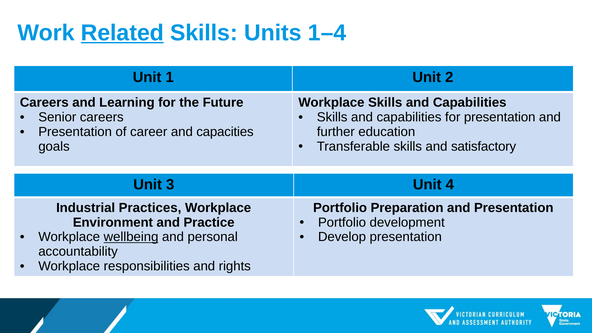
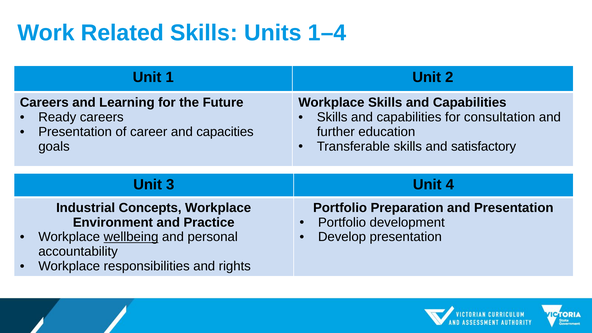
Related underline: present -> none
Senior: Senior -> Ready
for presentation: presentation -> consultation
Practices: Practices -> Concepts
